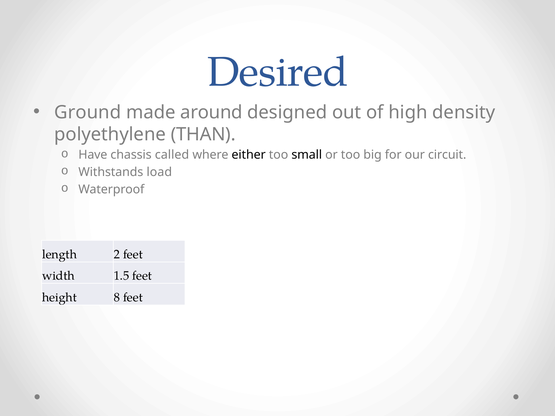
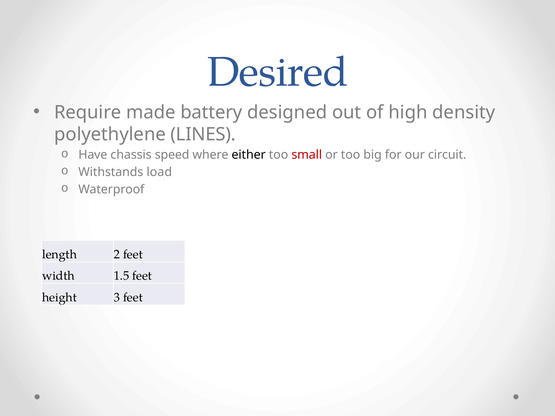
Ground: Ground -> Require
around: around -> battery
THAN: THAN -> LINES
called: called -> speed
small colour: black -> red
8: 8 -> 3
